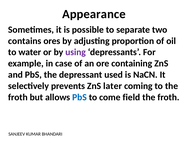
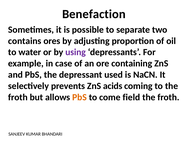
Appearance: Appearance -> Benefaction
later: later -> acids
PbS at (80, 97) colour: blue -> orange
